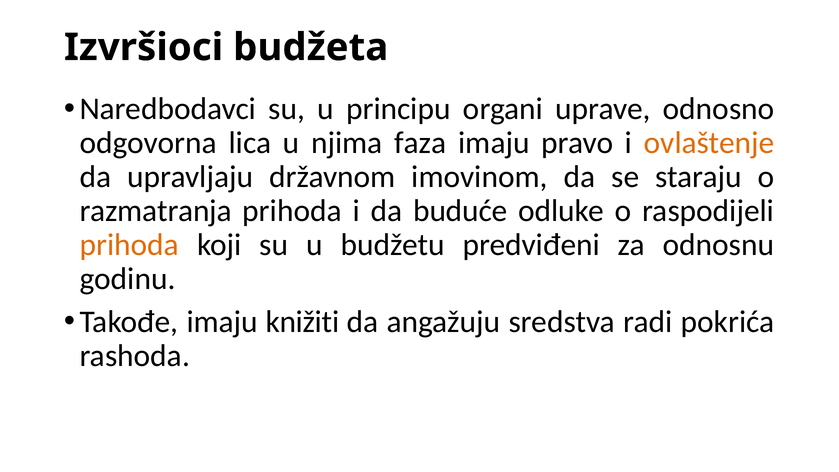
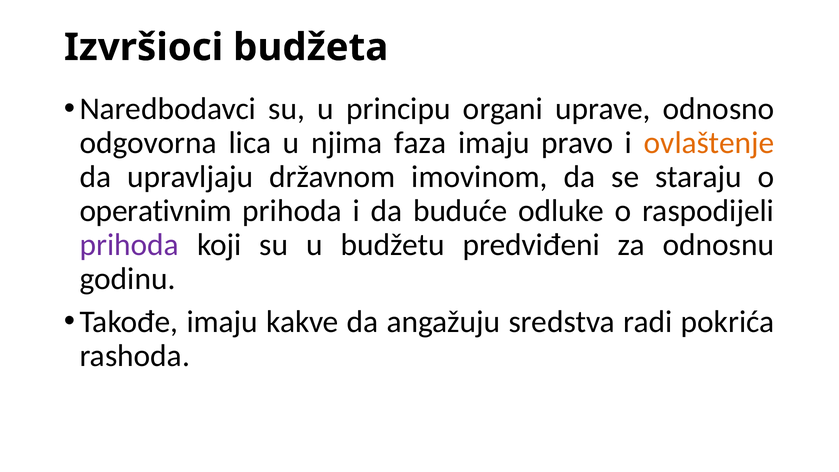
razmatranja: razmatranja -> operativnim
prihoda at (129, 245) colour: orange -> purple
knižiti: knižiti -> kakve
